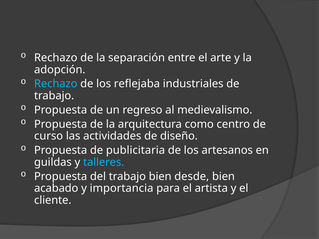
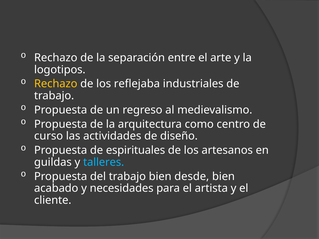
adopción: adopción -> logotipos
Rechazo at (56, 84) colour: light blue -> yellow
publicitaria: publicitaria -> espirituales
importancia: importancia -> necesidades
